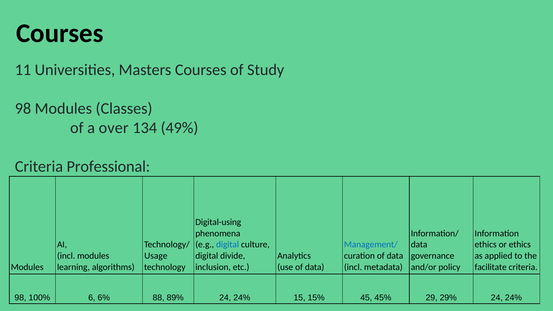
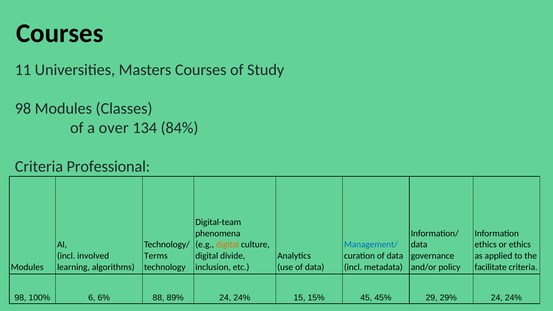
49%: 49% -> 84%
Digital-using: Digital-using -> Digital-team
digital at (228, 245) colour: blue -> orange
incl modules: modules -> involved
Usage: Usage -> Terms
